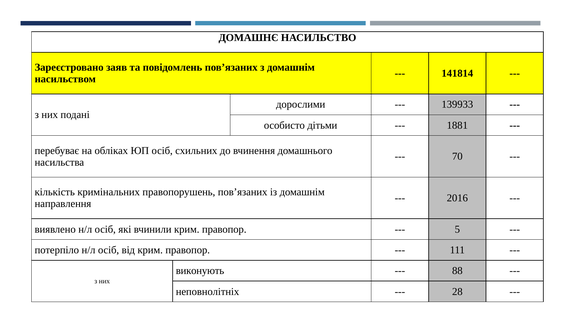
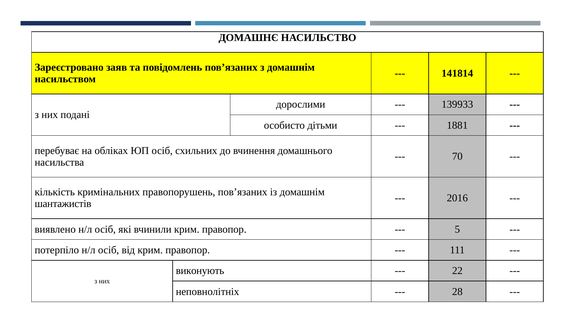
направлення: направлення -> шантажистів
88: 88 -> 22
